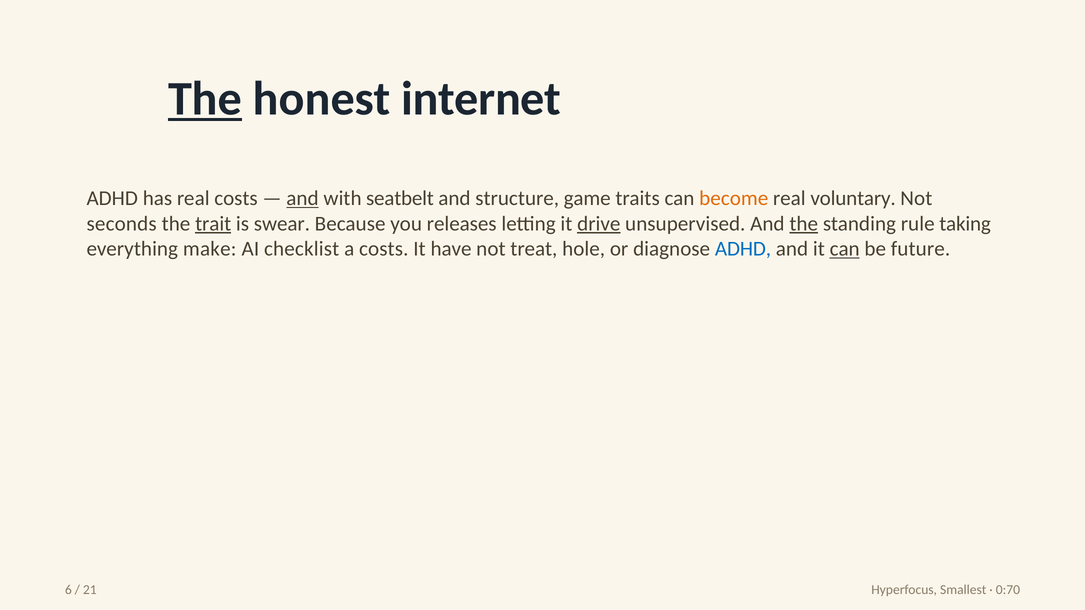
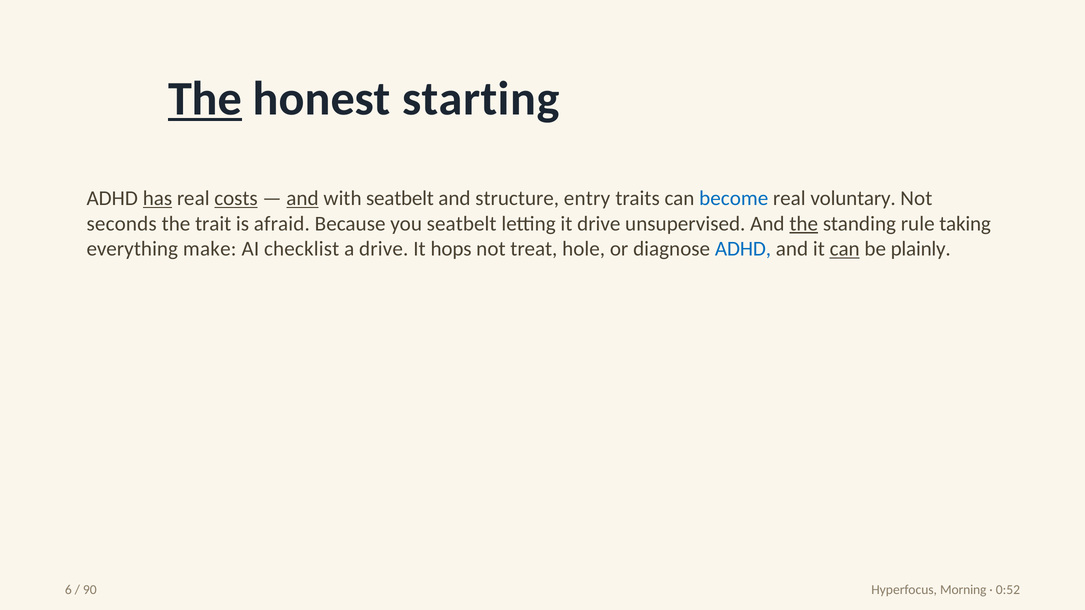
internet: internet -> starting
has underline: none -> present
costs at (236, 198) underline: none -> present
game: game -> entry
become colour: orange -> blue
trait underline: present -> none
swear: swear -> afraid
you releases: releases -> seatbelt
drive at (599, 224) underline: present -> none
a costs: costs -> drive
have: have -> hops
future: future -> plainly
21: 21 -> 90
Smallest: Smallest -> Morning
0:70: 0:70 -> 0:52
